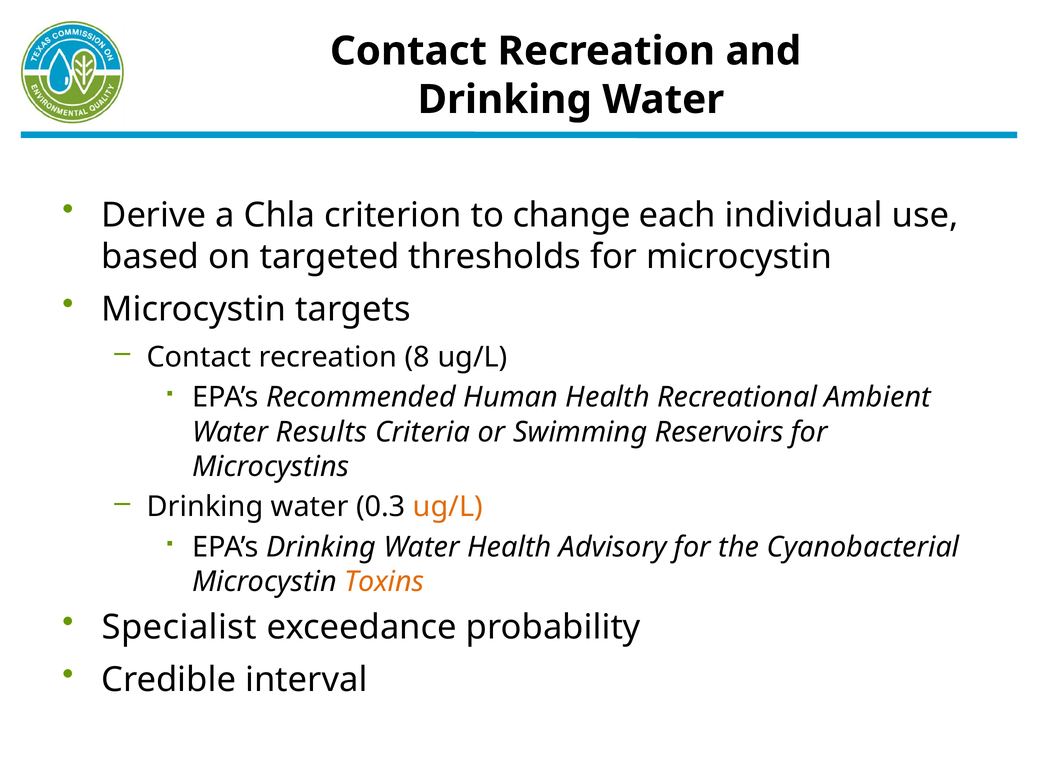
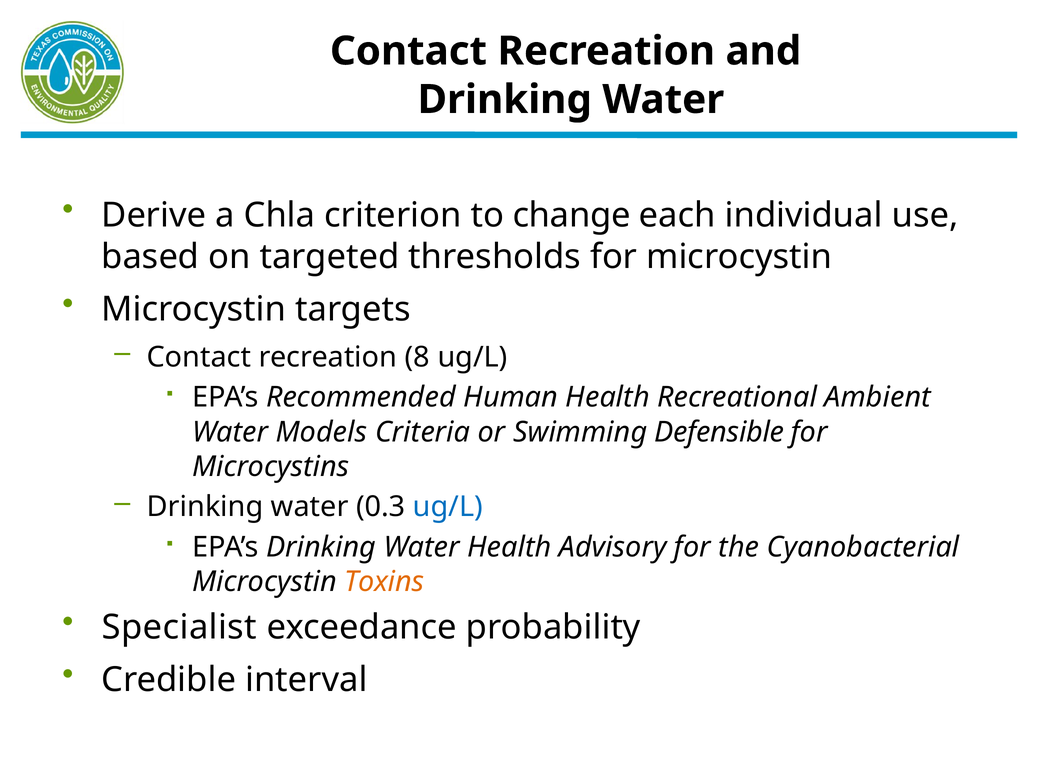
Results: Results -> Models
Reservoirs: Reservoirs -> Defensible
ug/L at (448, 507) colour: orange -> blue
